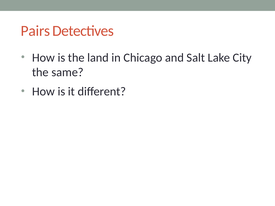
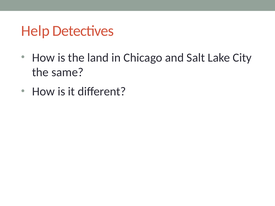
Pairs: Pairs -> Help
